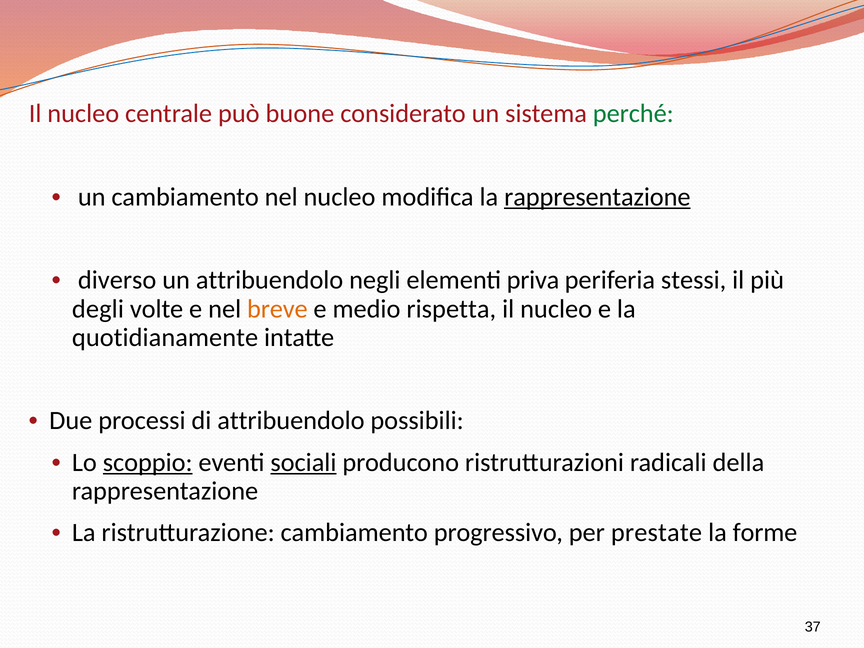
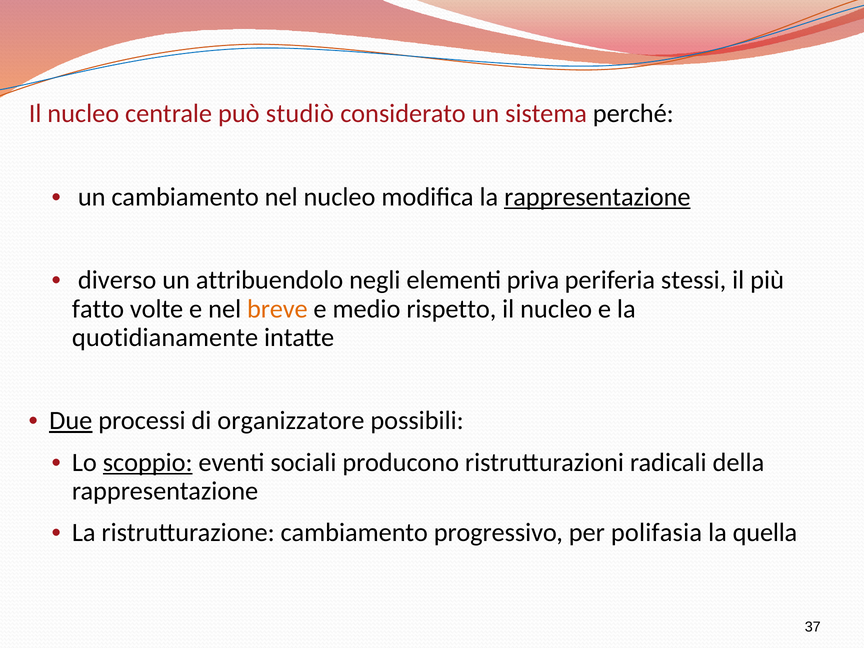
buone: buone -> studiò
perché colour: green -> black
degli: degli -> fatto
rispetta: rispetta -> rispetto
Due underline: none -> present
di attribuendolo: attribuendolo -> organizzatore
sociali underline: present -> none
prestate: prestate -> polifasia
forme: forme -> quella
